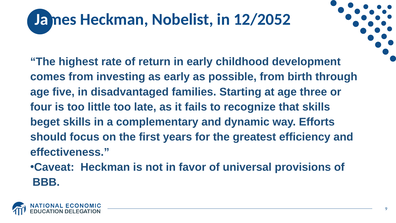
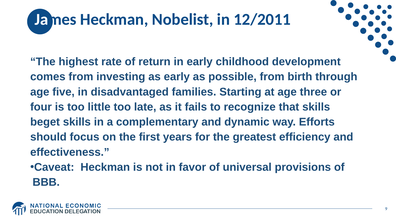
12/2052: 12/2052 -> 12/2011
